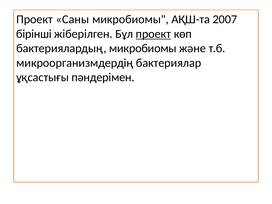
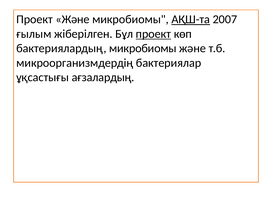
Проект Саны: Саны -> Және
АҚШ-та underline: none -> present
бірінші: бірінші -> ғылым
пәндерімен: пәндерімен -> ағзалардың
